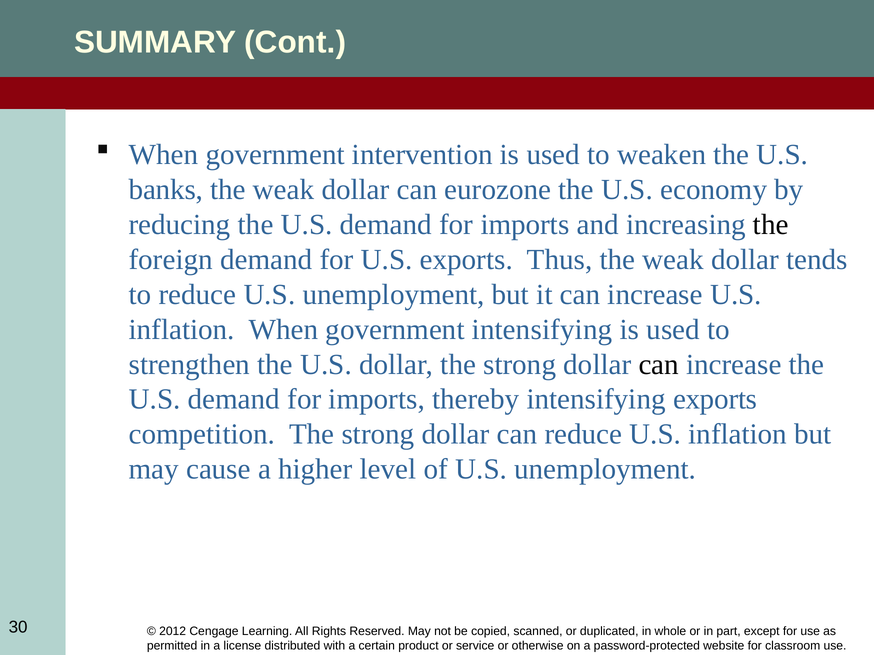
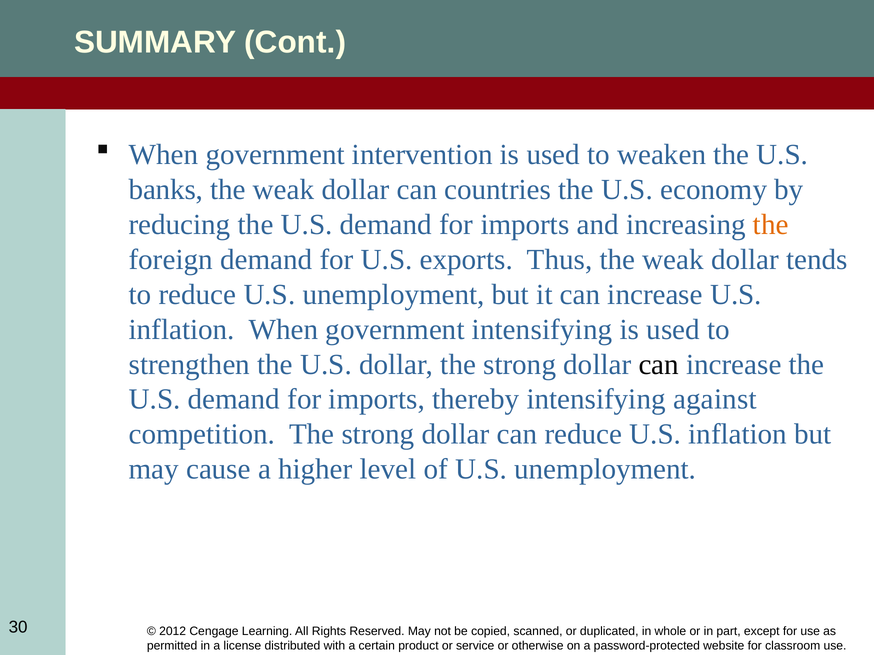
eurozone: eurozone -> countries
the at (771, 225) colour: black -> orange
intensifying exports: exports -> against
